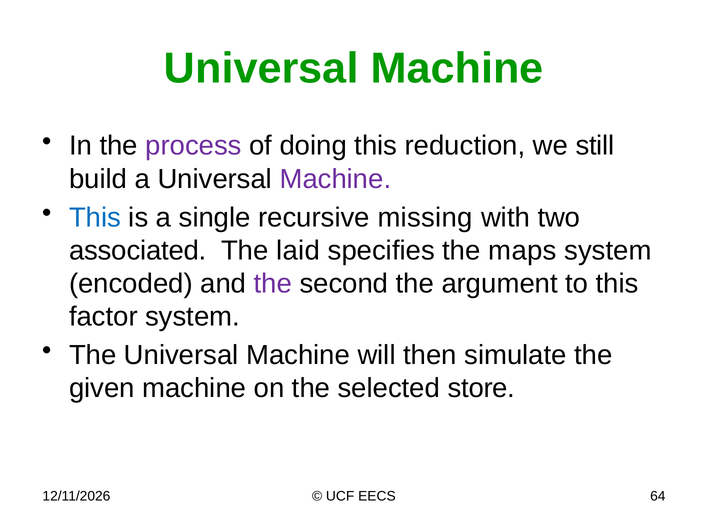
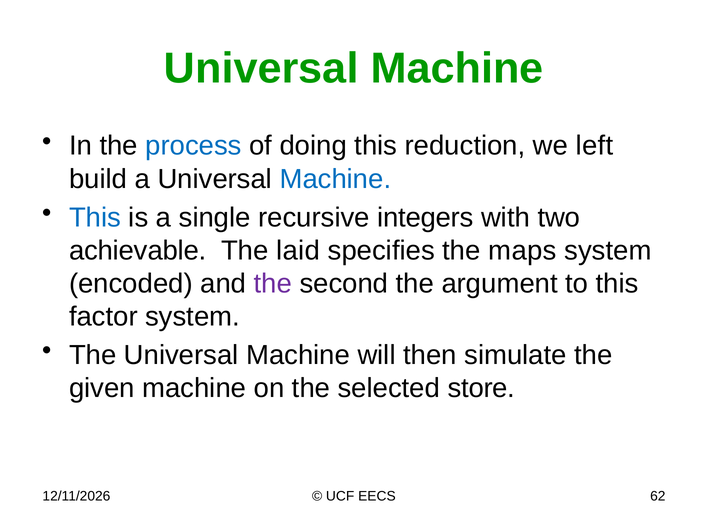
process colour: purple -> blue
still: still -> left
Machine at (335, 179) colour: purple -> blue
missing: missing -> integers
associated: associated -> achievable
64: 64 -> 62
